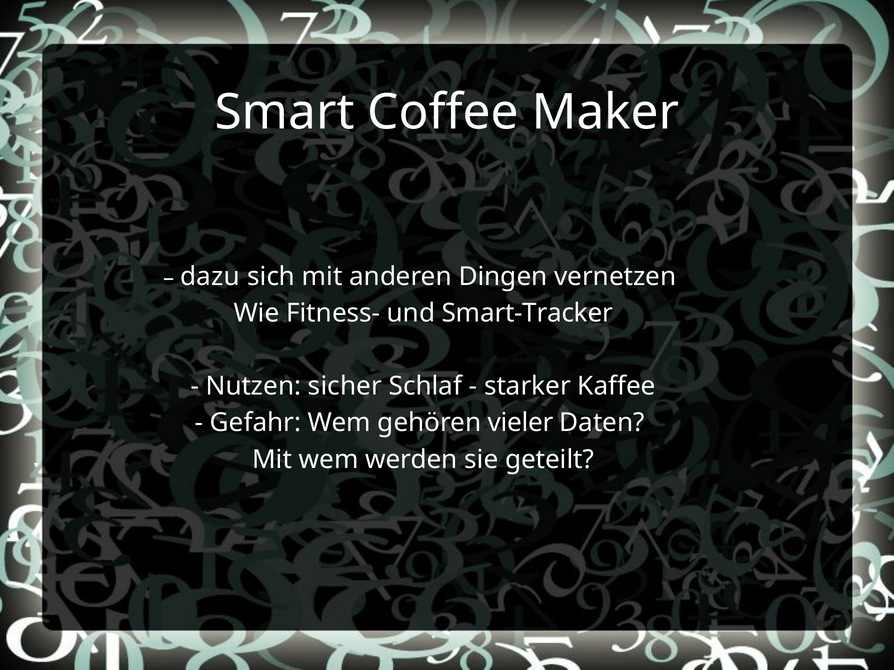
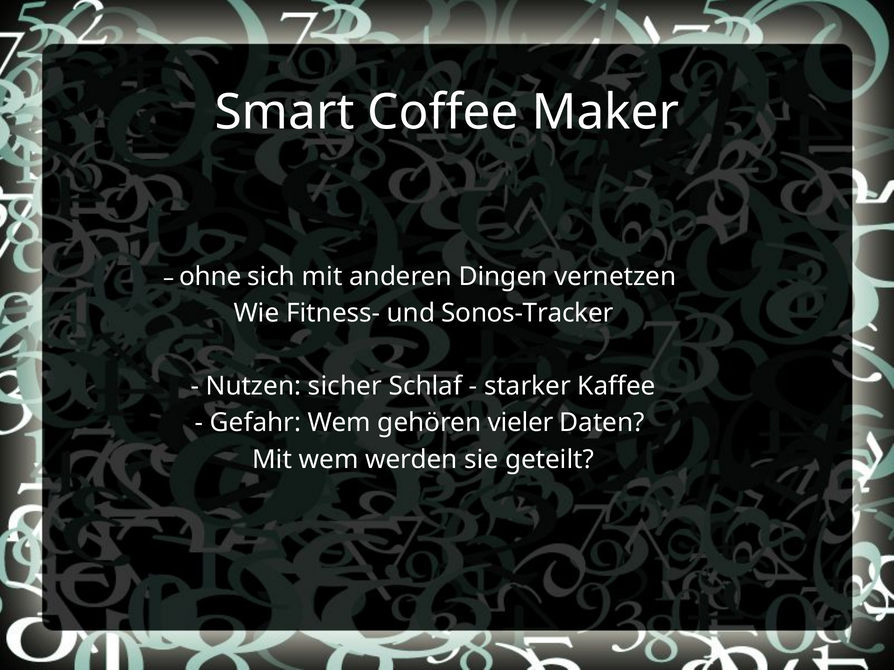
dazu: dazu -> ohne
Smart-Tracker: Smart-Tracker -> Sonos-Tracker
